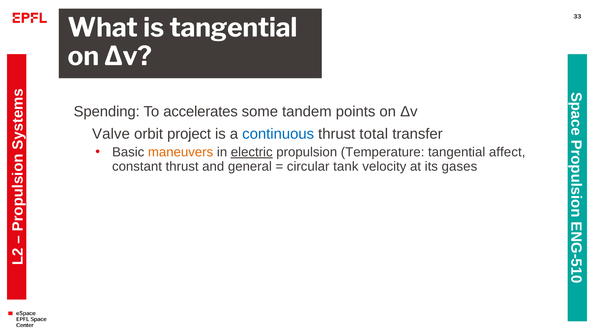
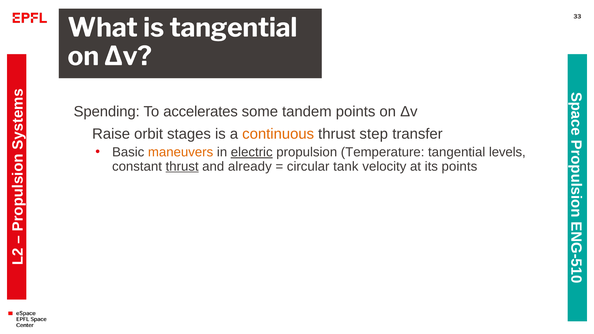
Valve: Valve -> Raise
project: project -> stages
continuous colour: blue -> orange
total: total -> step
affect: affect -> levels
thrust at (182, 166) underline: none -> present
general: general -> already
its gases: gases -> points
